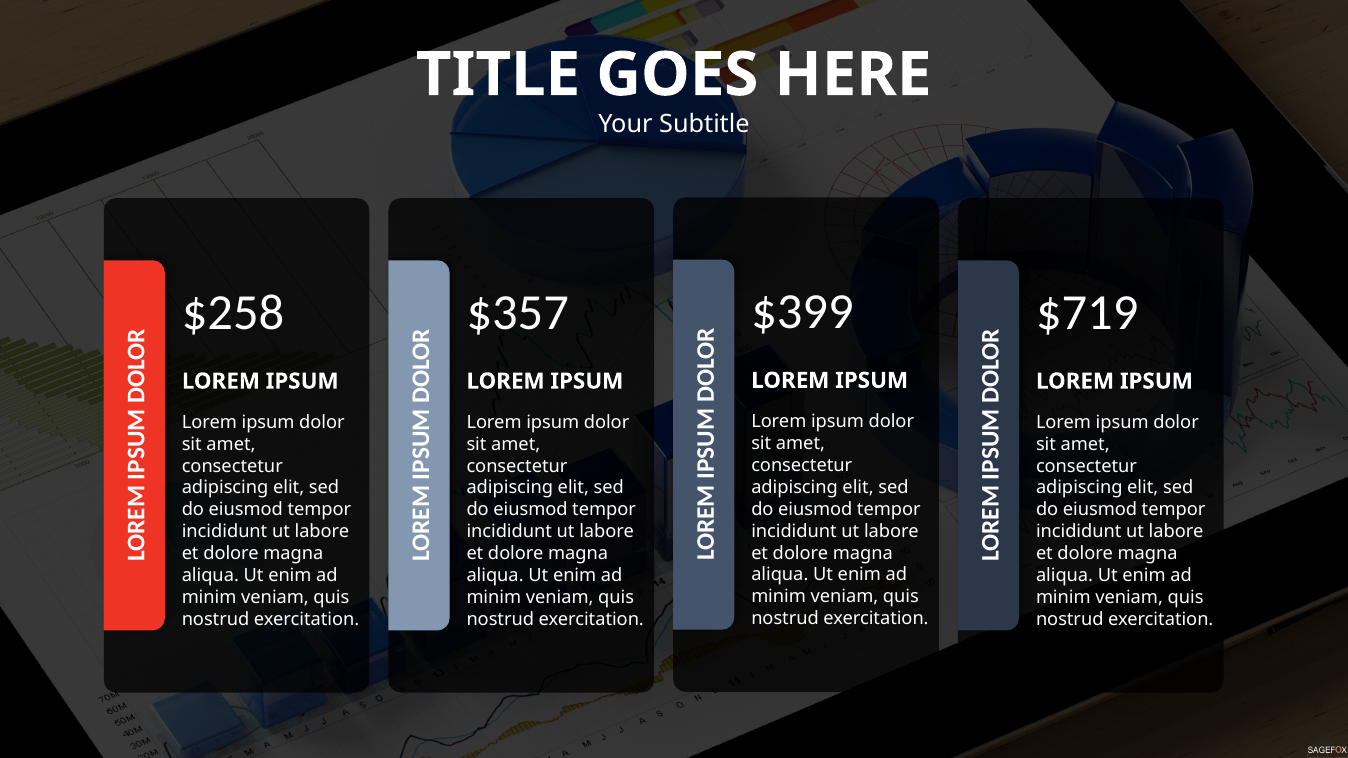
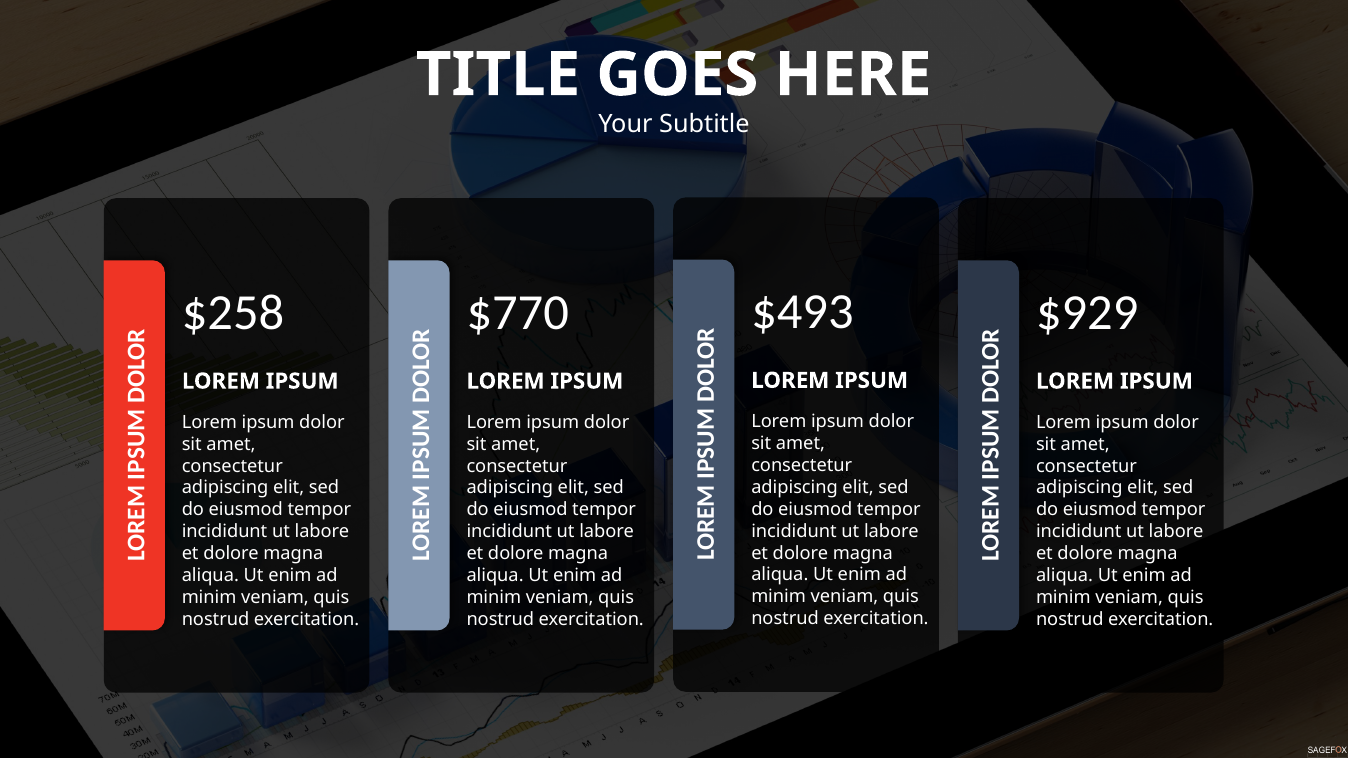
$399: $399 -> $493
$357: $357 -> $770
$719: $719 -> $929
